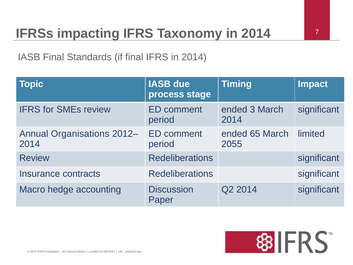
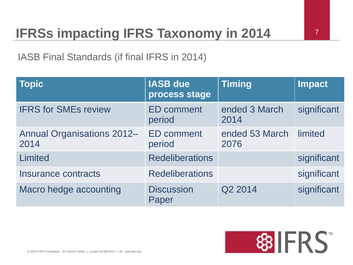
65: 65 -> 53
2055: 2055 -> 2076
Review at (34, 158): Review -> Limited
